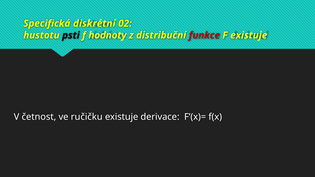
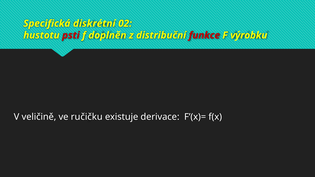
psti colour: black -> red
hodnoty: hodnoty -> doplněn
F existuje: existuje -> výrobku
četnost: četnost -> veličině
